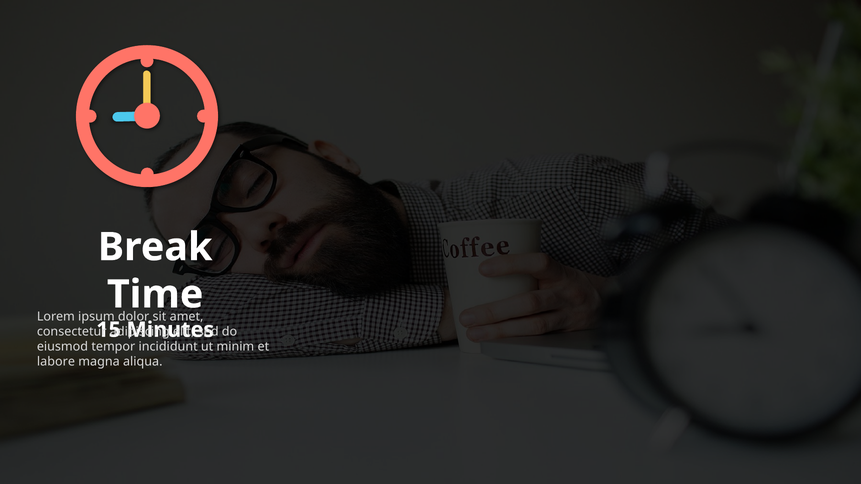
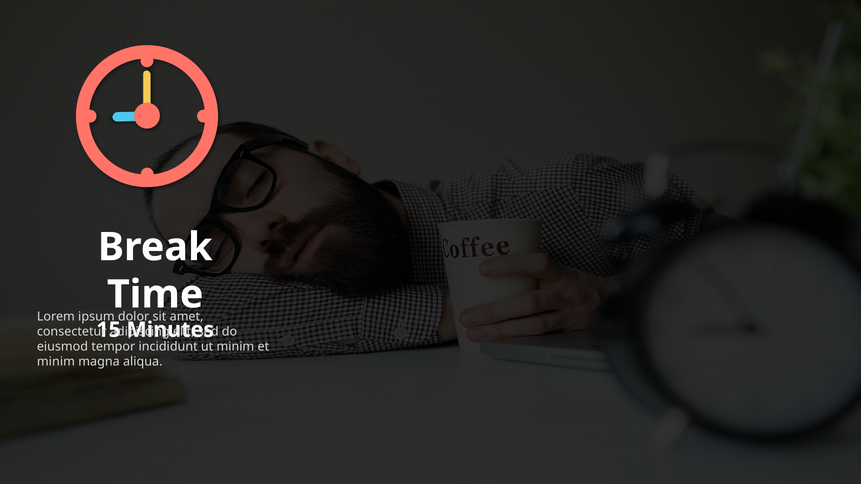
labore at (56, 362): labore -> minim
